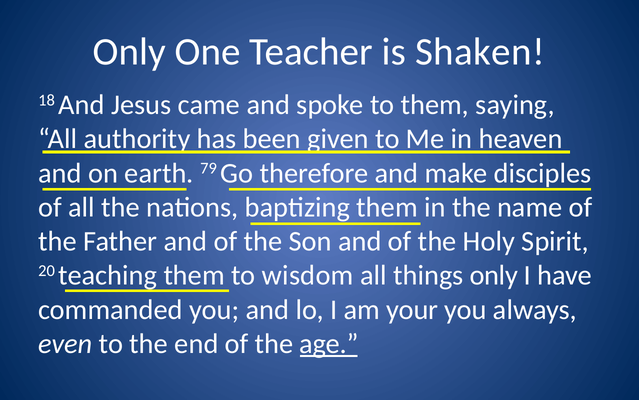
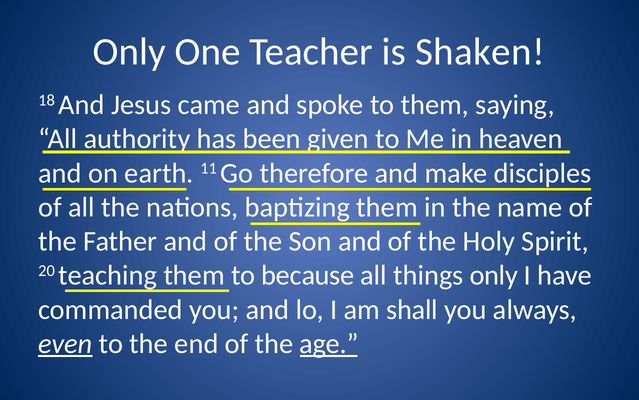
79: 79 -> 11
wisdom: wisdom -> because
your: your -> shall
even underline: none -> present
